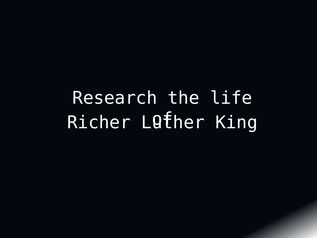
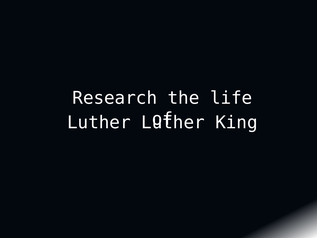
Richer at (99, 122): Richer -> Luther
